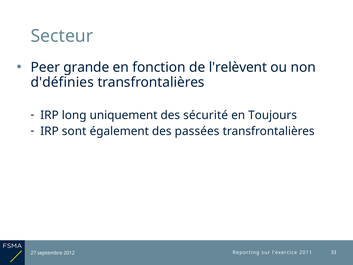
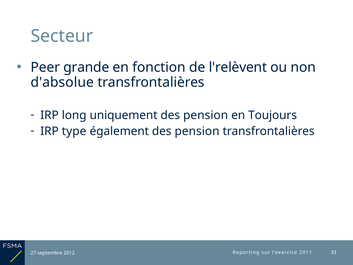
d'définies: d'définies -> d'absolue
uniquement des sécurité: sécurité -> pension
sont: sont -> type
également des passées: passées -> pension
